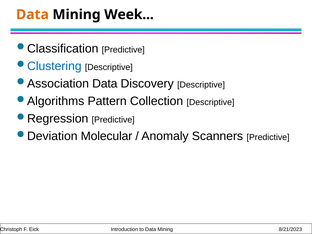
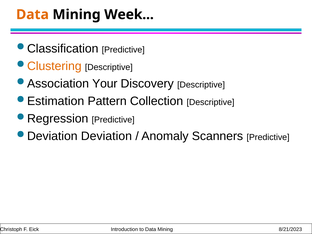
Clustering colour: blue -> orange
Association Data: Data -> Your
Algorithms: Algorithms -> Estimation
Deviation Molecular: Molecular -> Deviation
